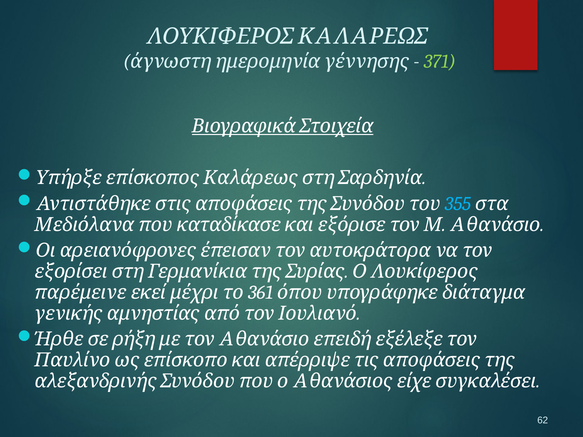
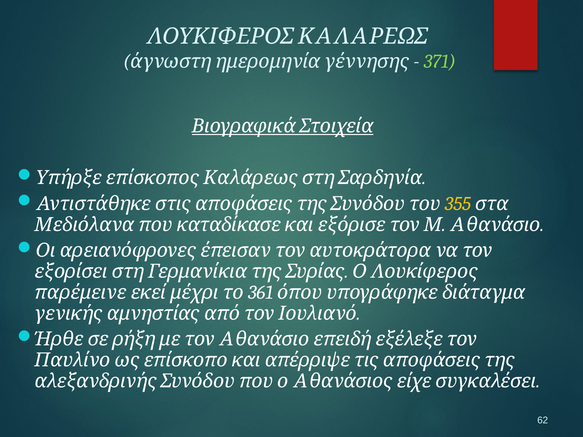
355 colour: light blue -> yellow
